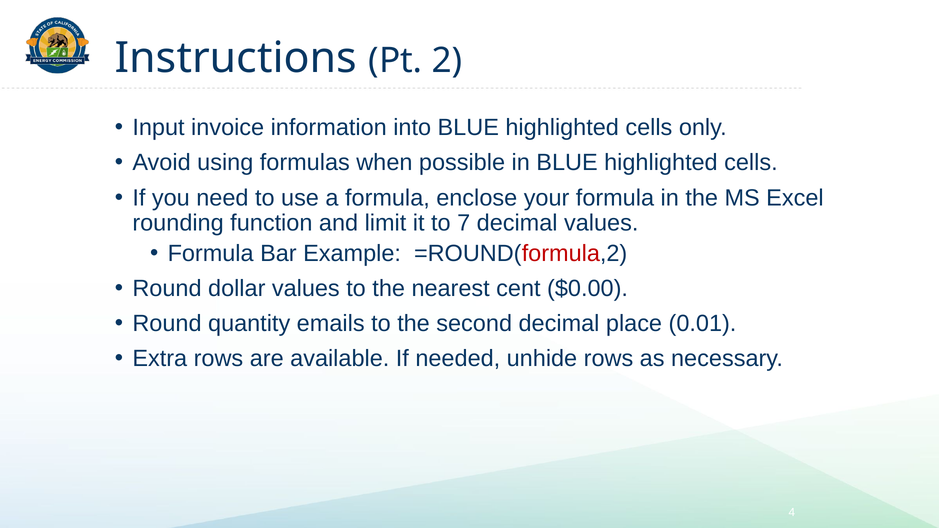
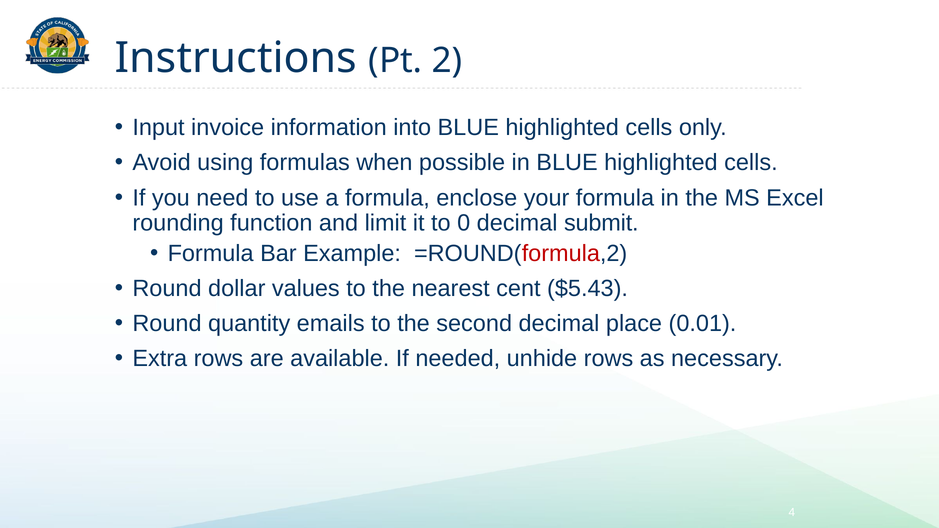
7: 7 -> 0
decimal values: values -> submit
$0.00: $0.00 -> $5.43
